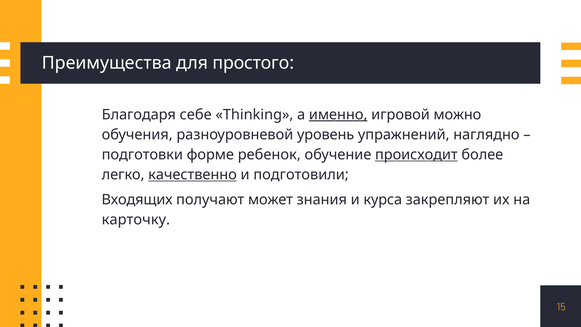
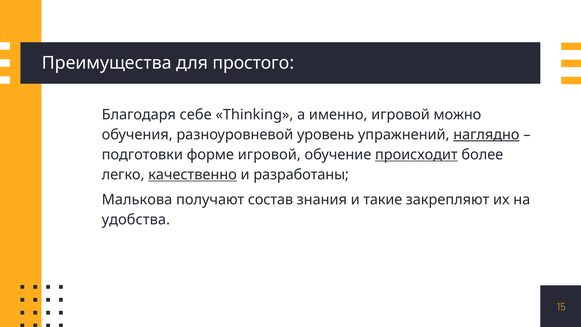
именно underline: present -> none
наглядно underline: none -> present
форме ребенок: ребенок -> игровой
подготовили: подготовили -> разработаны
Входящих: Входящих -> Малькова
может: может -> состав
курса: курса -> такие
карточку: карточку -> удобства
